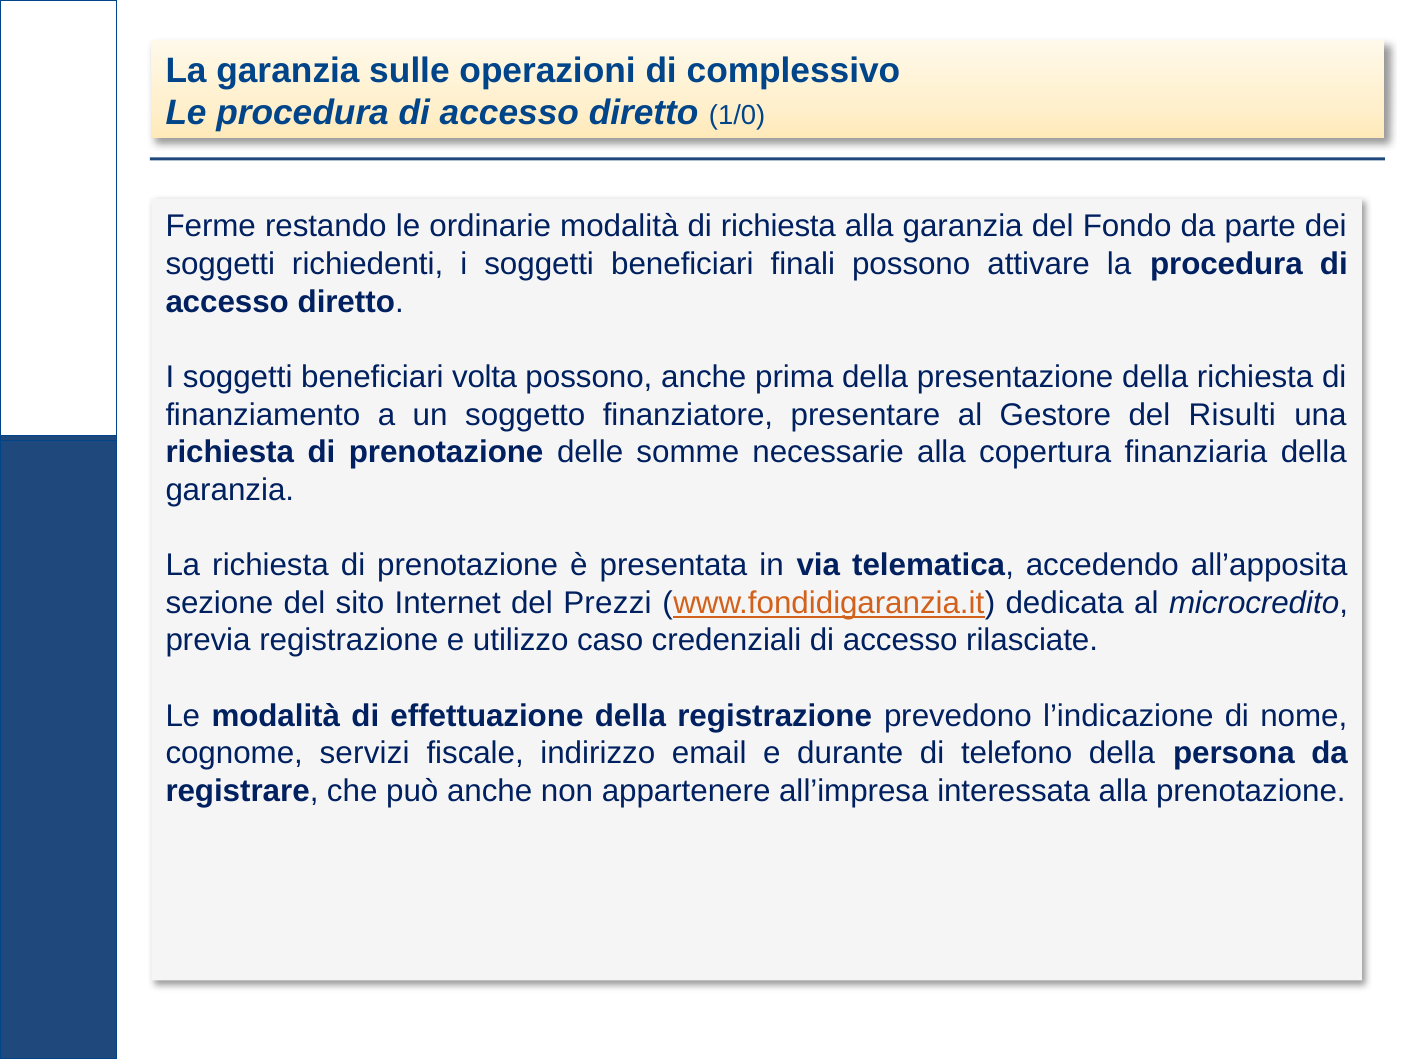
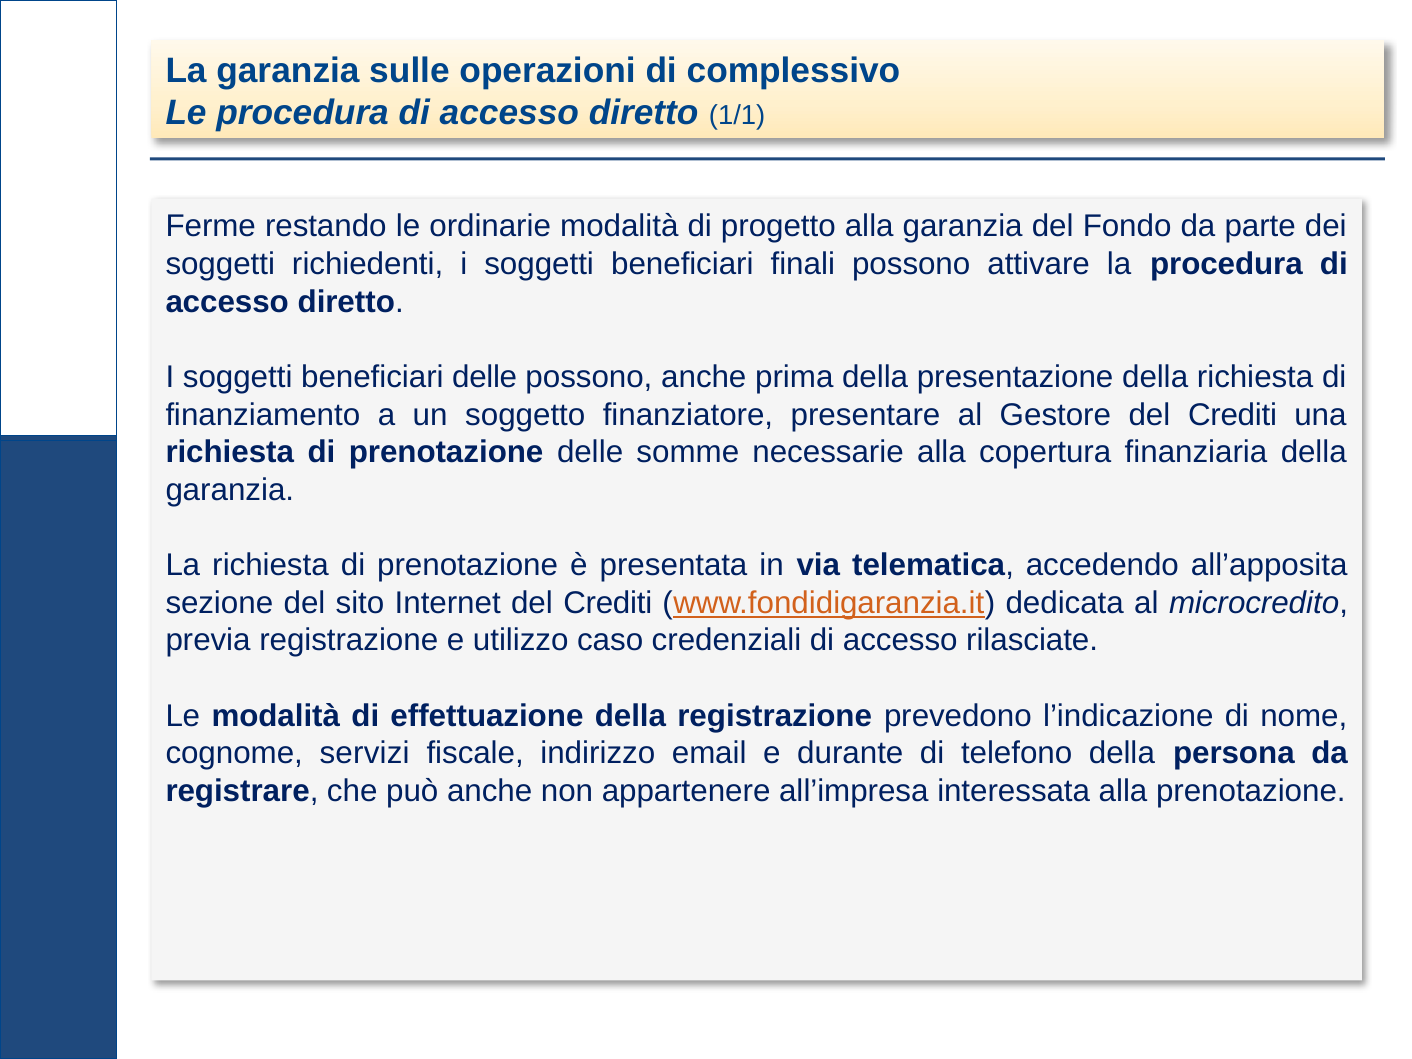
1/0: 1/0 -> 1/1
di richiesta: richiesta -> progetto
beneficiari volta: volta -> delle
Gestore del Risulti: Risulti -> Crediti
Internet del Prezzi: Prezzi -> Crediti
